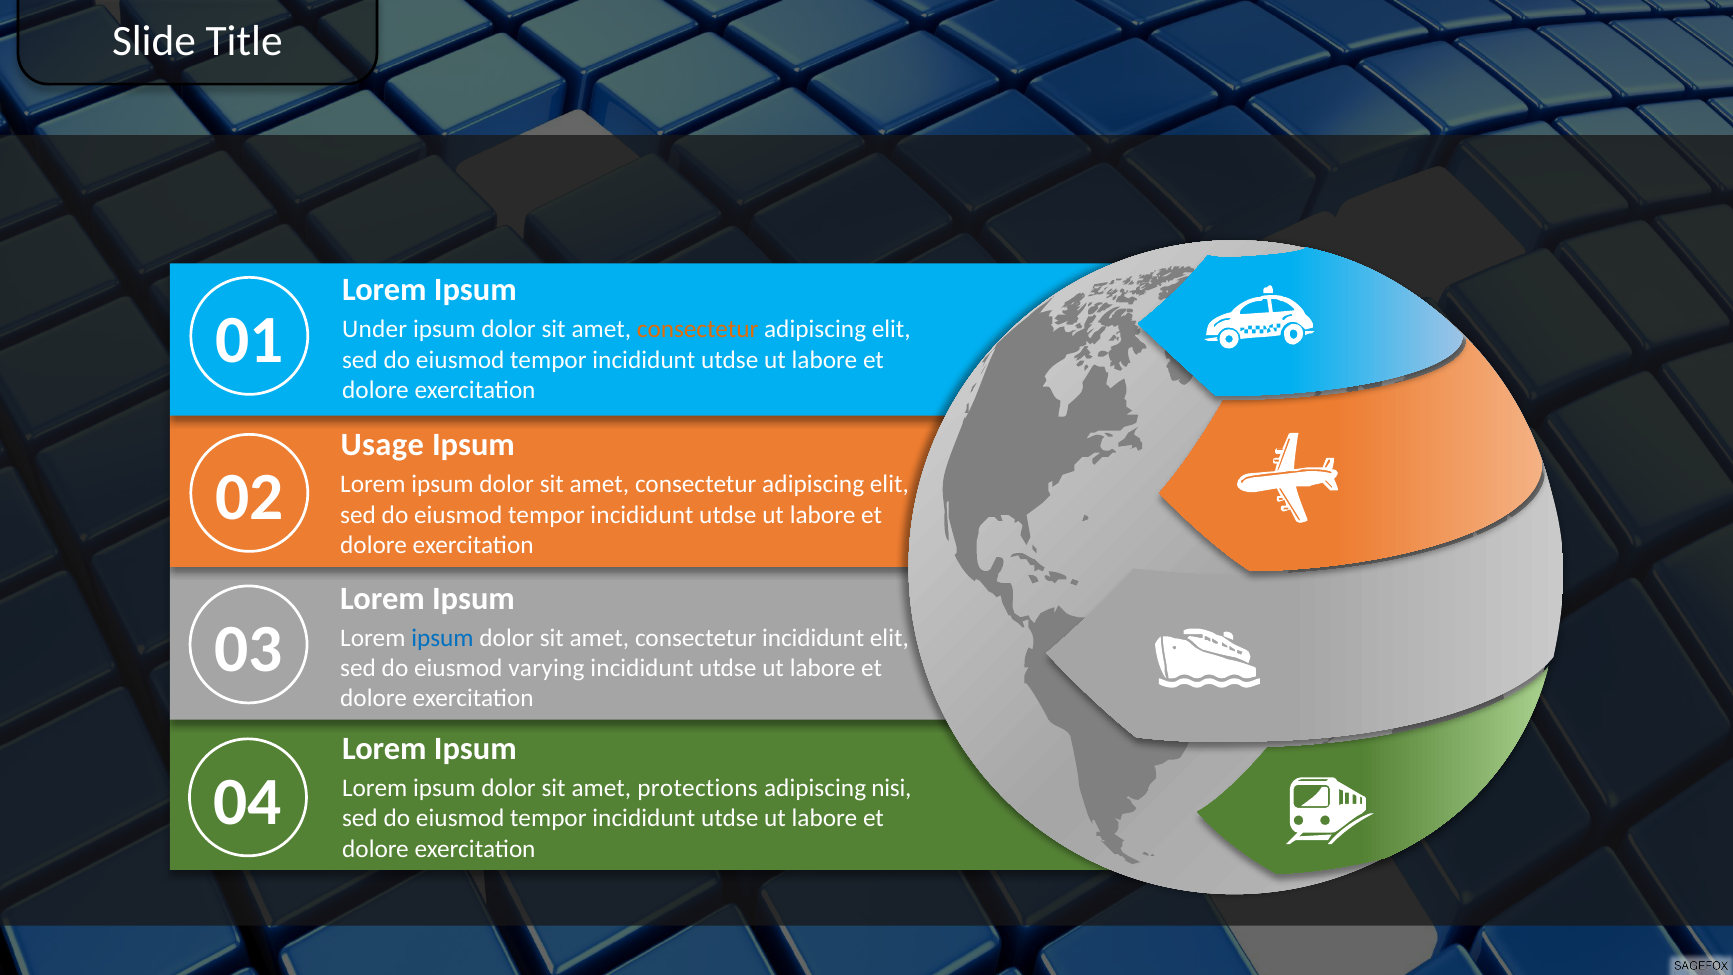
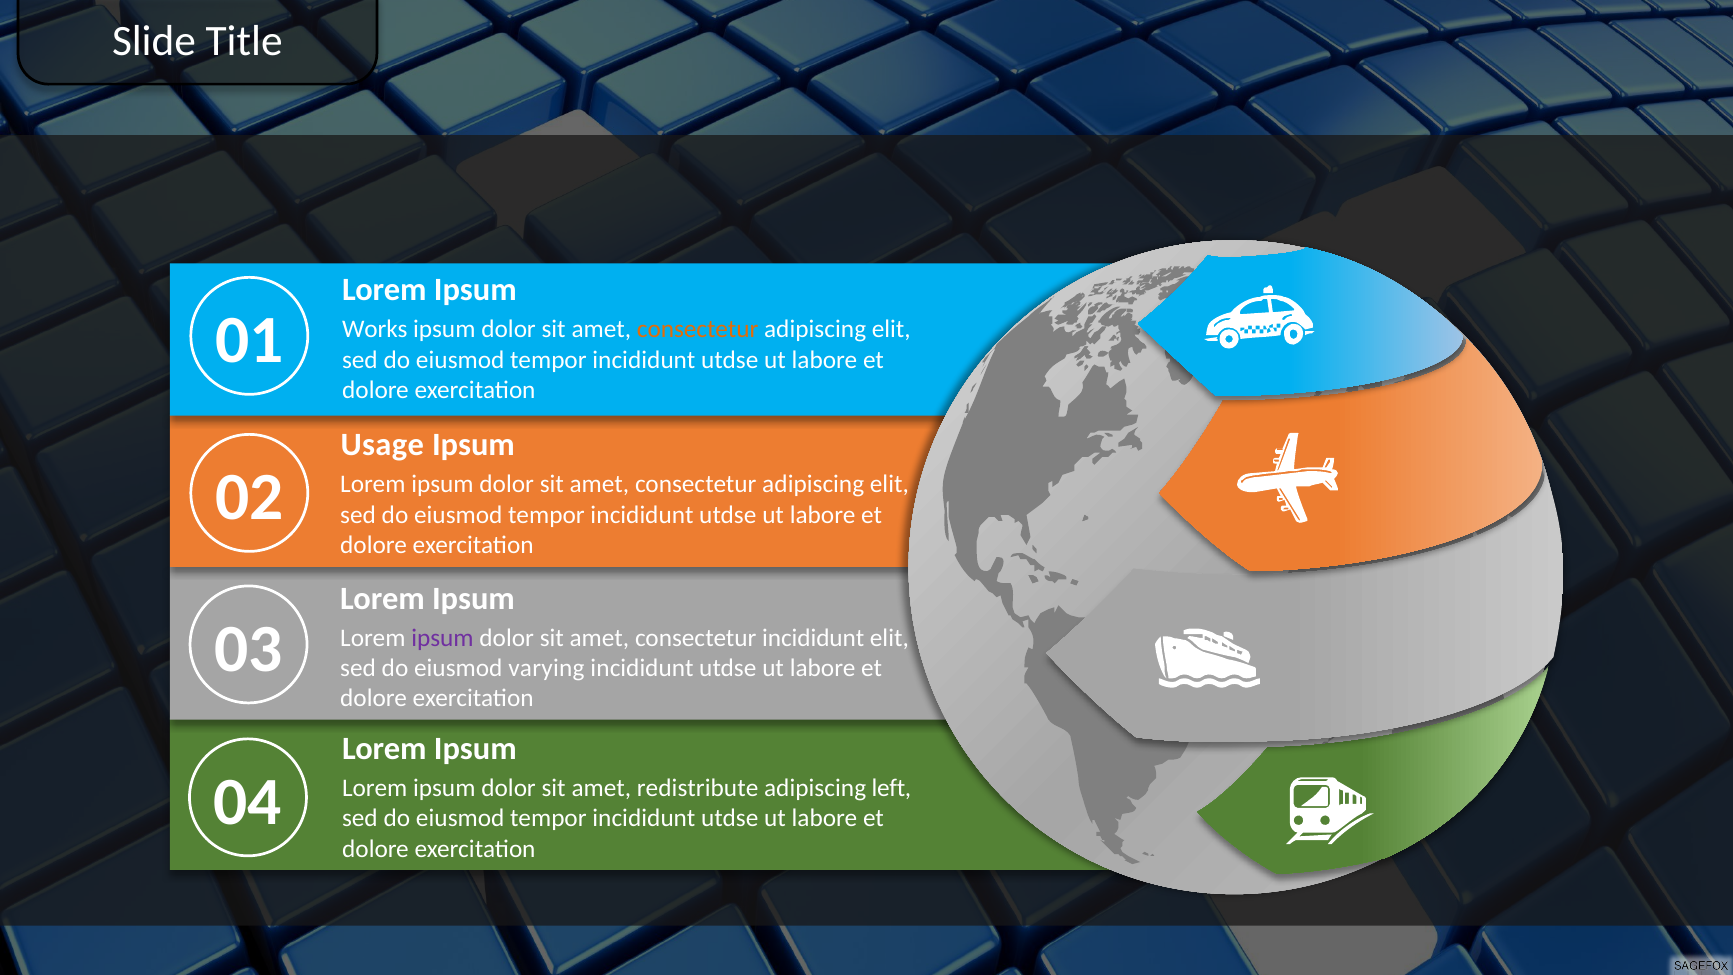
Under: Under -> Works
ipsum at (442, 638) colour: blue -> purple
protections: protections -> redistribute
nisi: nisi -> left
